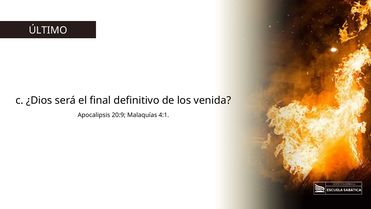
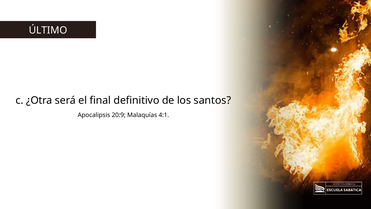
¿Dios: ¿Dios -> ¿Otra
venida: venida -> santos
